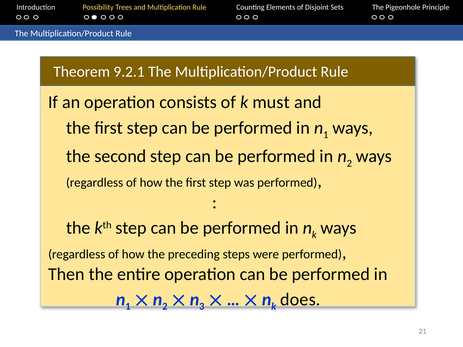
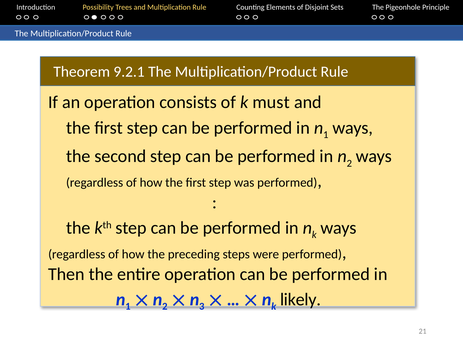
does: does -> likely
